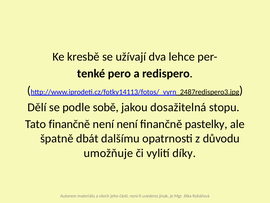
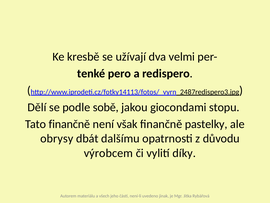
lehce: lehce -> velmi
dosažitelná: dosažitelná -> giocondami
není není: není -> však
špatně: špatně -> obrysy
umožňuje: umožňuje -> výrobcem
